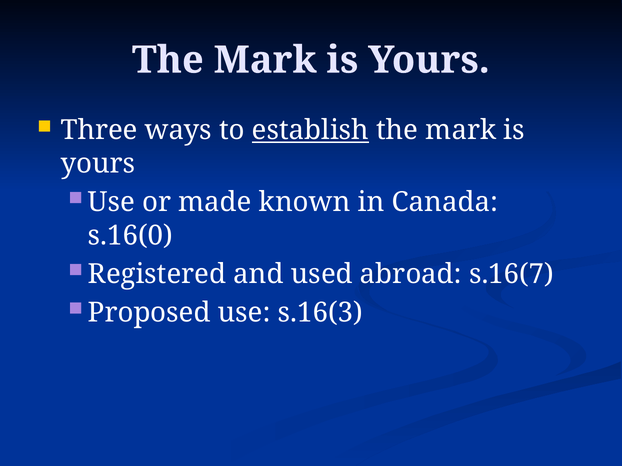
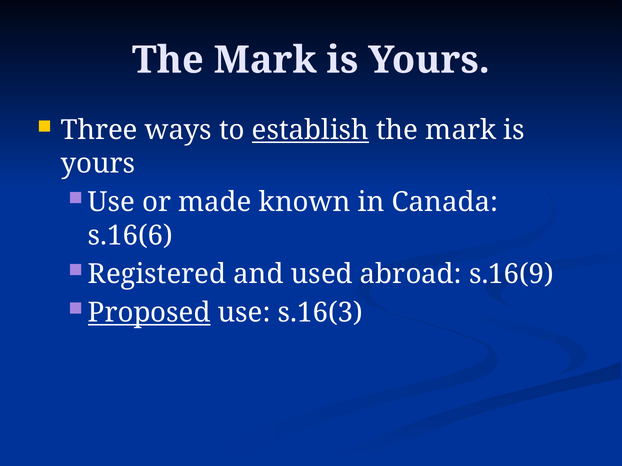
s.16(0: s.16(0 -> s.16(6
s.16(7: s.16(7 -> s.16(9
Proposed underline: none -> present
